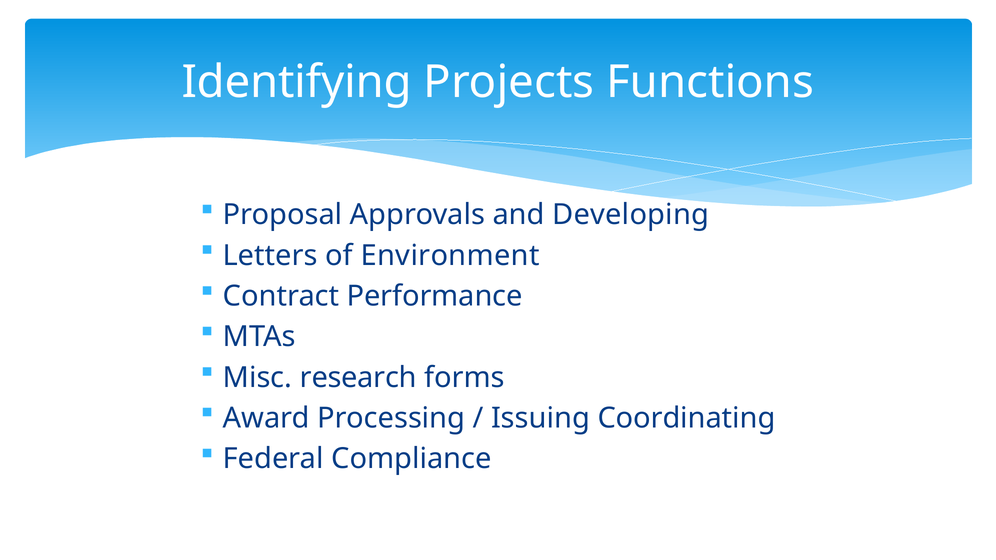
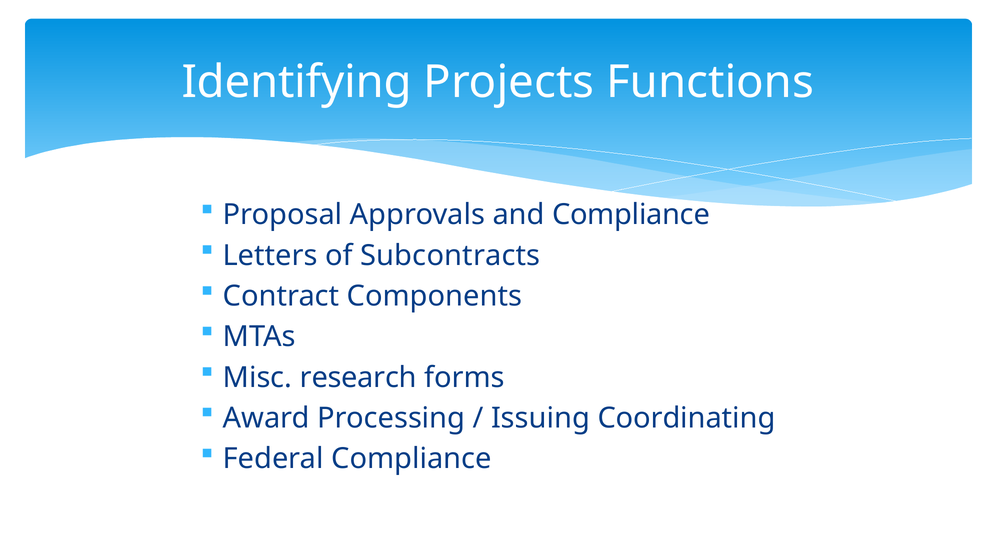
and Developing: Developing -> Compliance
Environment: Environment -> Subcontracts
Performance: Performance -> Components
